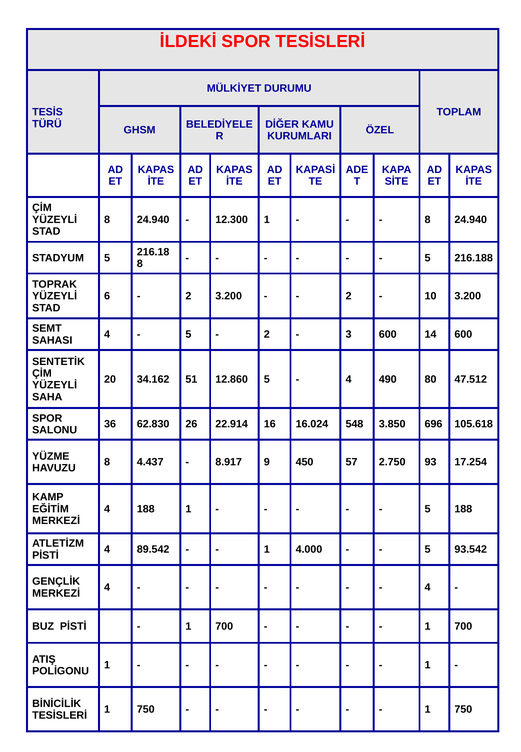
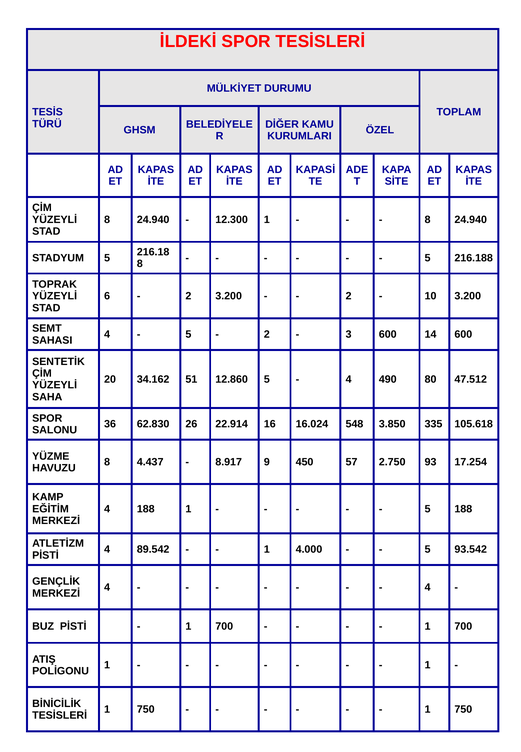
696: 696 -> 335
